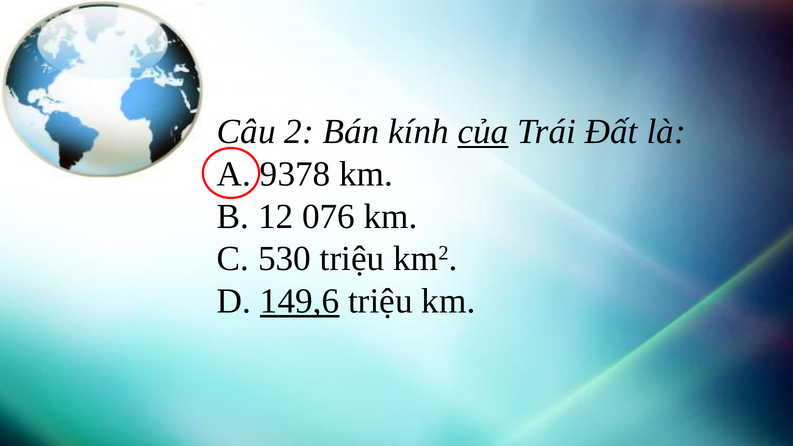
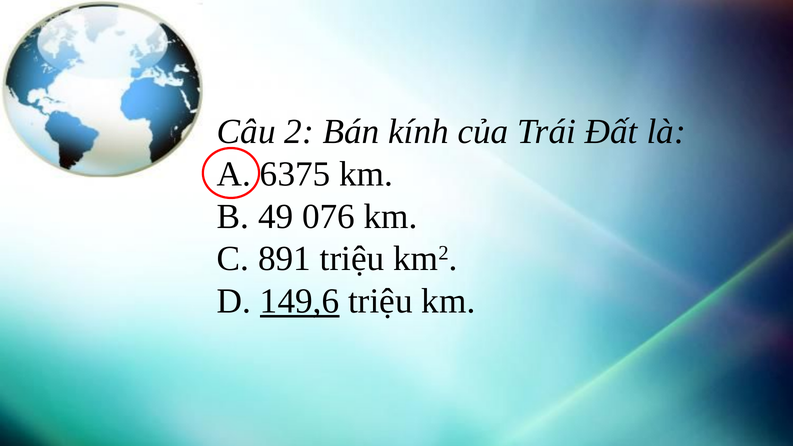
của underline: present -> none
9378: 9378 -> 6375
12: 12 -> 49
530: 530 -> 891
